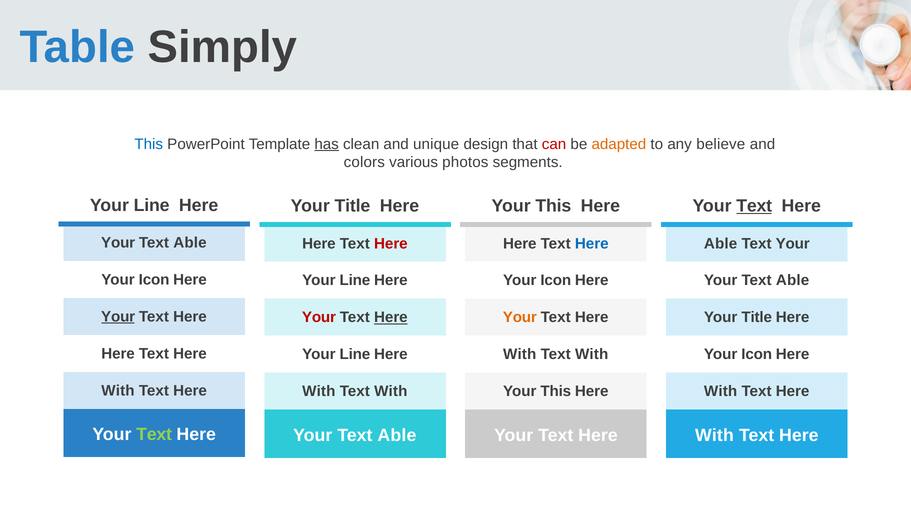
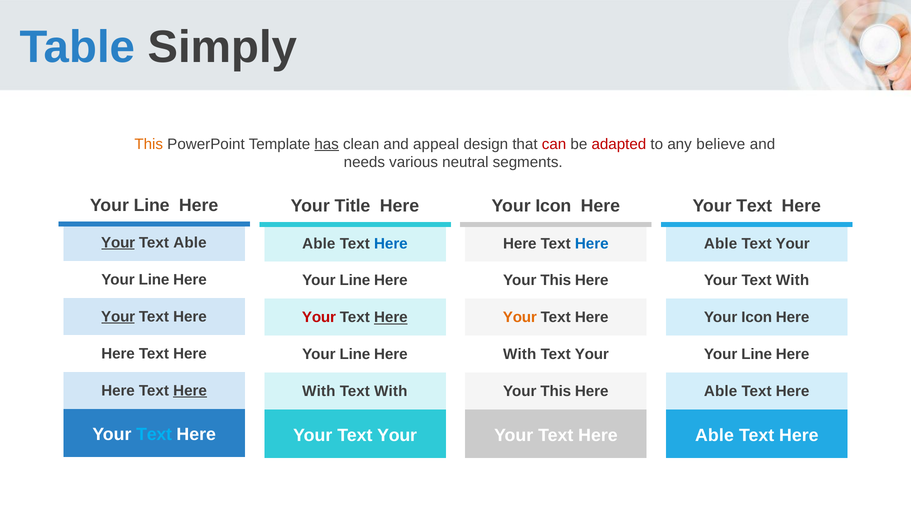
This at (149, 144) colour: blue -> orange
unique: unique -> appeal
adapted colour: orange -> red
colors: colors -> needs
photos: photos -> neutral
This at (553, 206): This -> Icon
Text at (754, 206) underline: present -> none
Your at (118, 243) underline: none -> present
Here at (319, 244): Here -> Able
Here at (391, 244) colour: red -> blue
Icon at (154, 280): Icon -> Line
Icon at (556, 281): Icon -> This
Able at (793, 281): Able -> With
Title at (757, 318): Title -> Icon
With at (592, 355): With -> Your
Icon at (757, 355): Icon -> Line
With at (118, 391): With -> Here
Here at (190, 391) underline: none -> present
With at (721, 392): With -> Able
Text at (154, 435) colour: light green -> light blue
Able at (397, 436): Able -> Your
With at (714, 436): With -> Able
